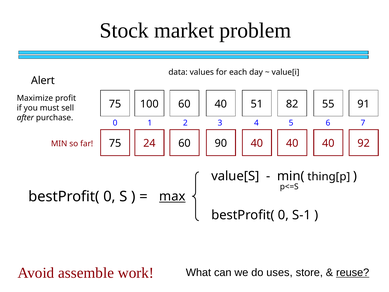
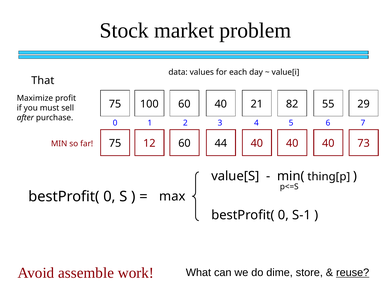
Alert: Alert -> That
51: 51 -> 21
91: 91 -> 29
24: 24 -> 12
90: 90 -> 44
92: 92 -> 73
max underline: present -> none
uses: uses -> dime
